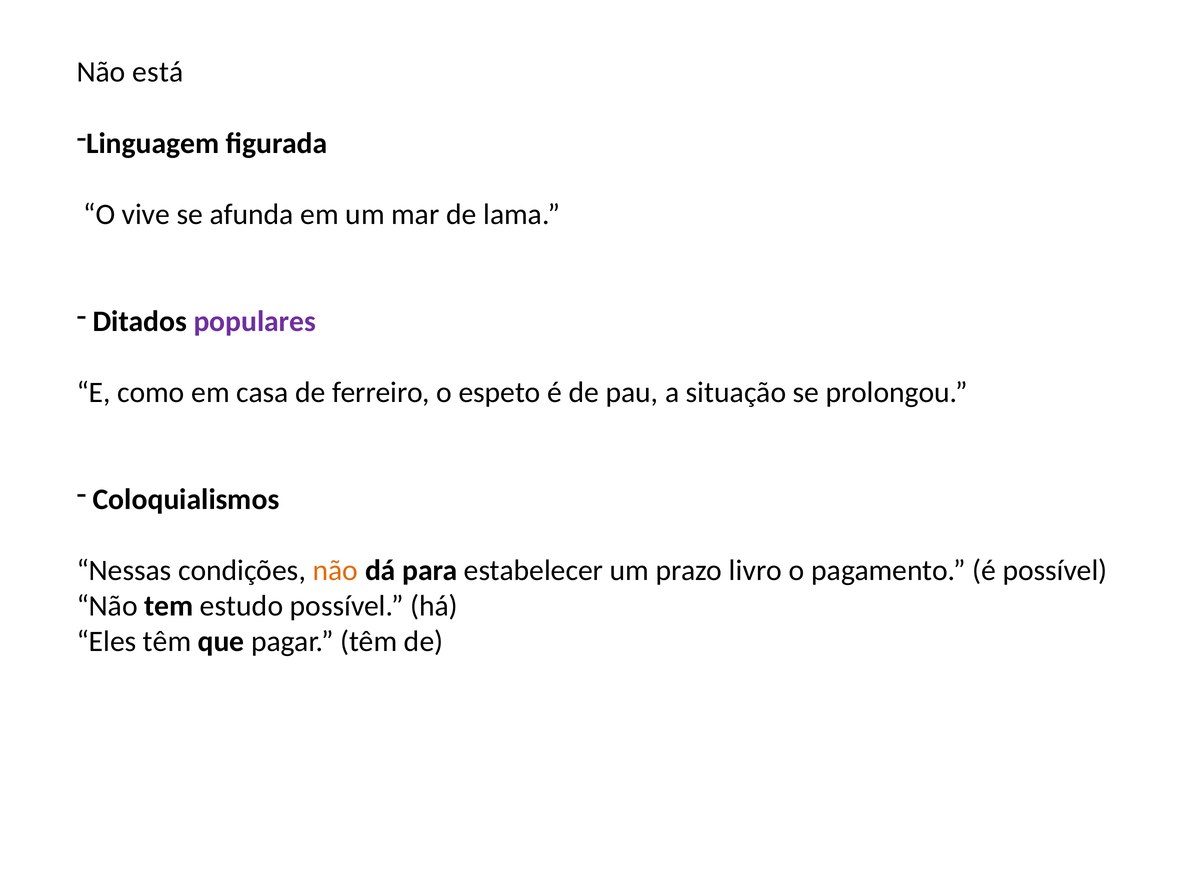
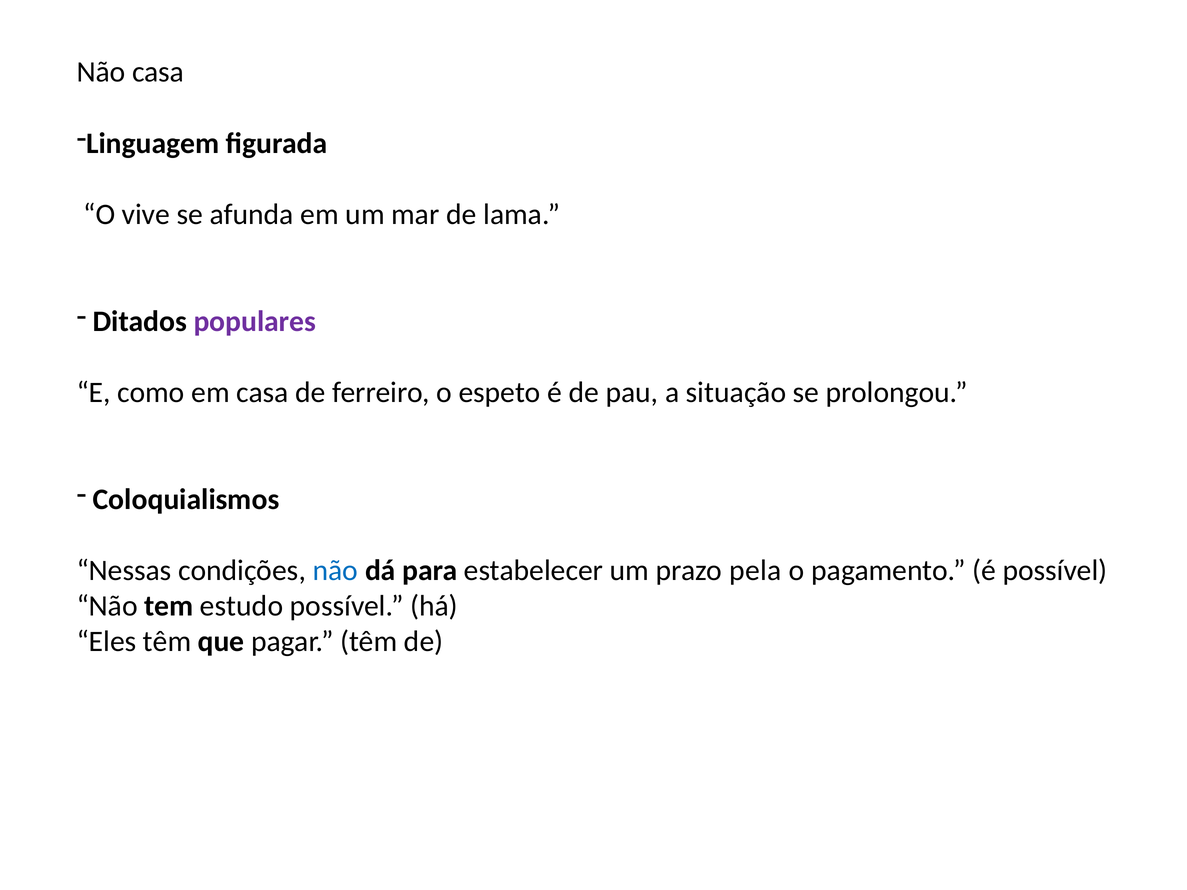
Não está: está -> casa
não at (335, 571) colour: orange -> blue
livro: livro -> pela
